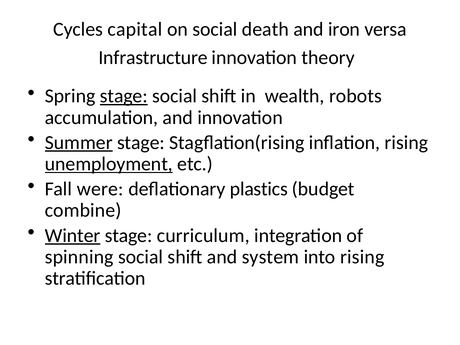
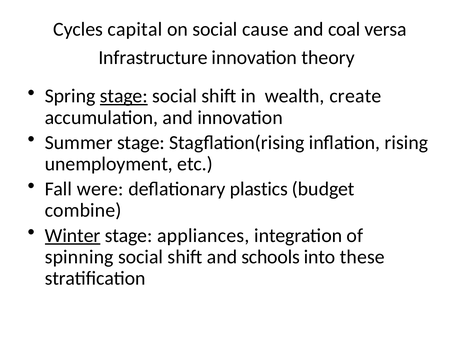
death: death -> cause
iron: iron -> coal
robots: robots -> create
Summer underline: present -> none
unemployment underline: present -> none
curriculum: curriculum -> appliances
system: system -> schools
into rising: rising -> these
